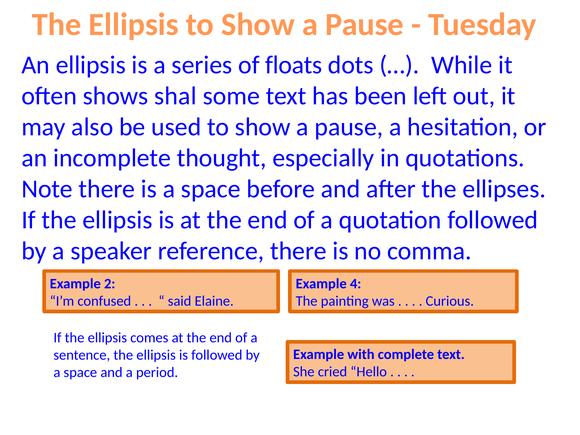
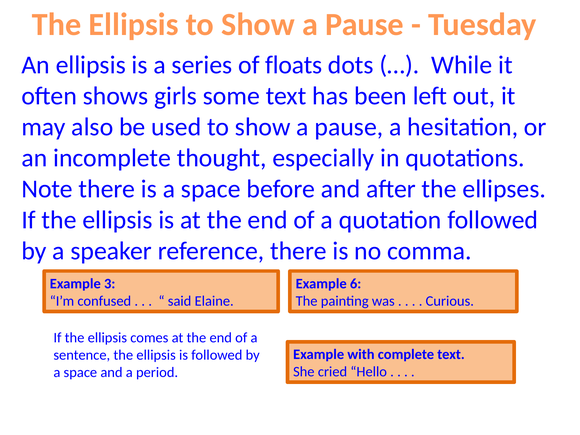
shal: shal -> girls
2: 2 -> 3
4: 4 -> 6
